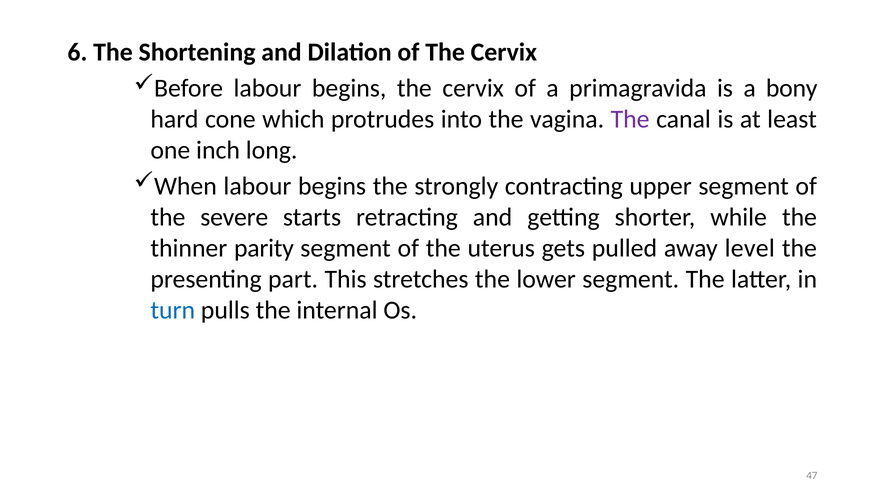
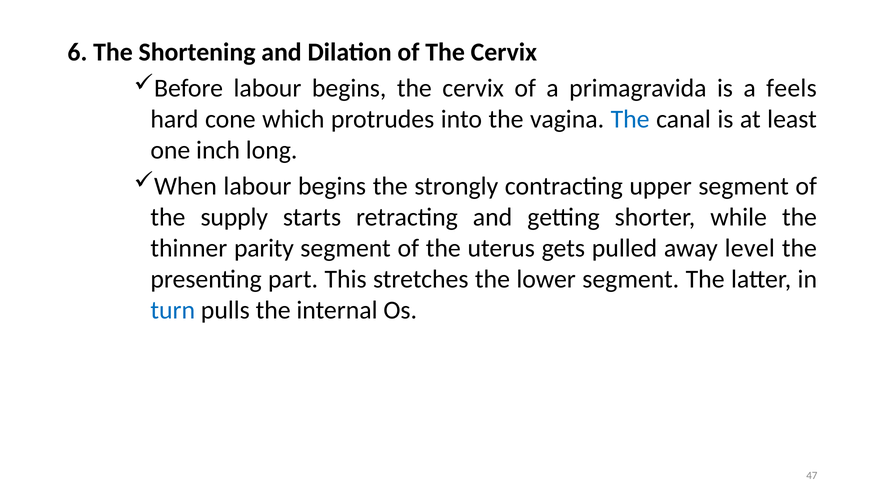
bony: bony -> feels
The at (630, 119) colour: purple -> blue
severe: severe -> supply
